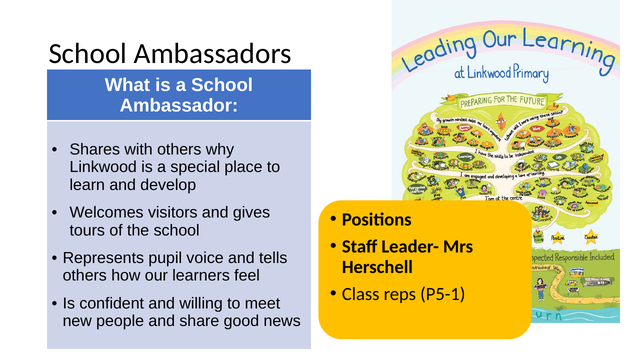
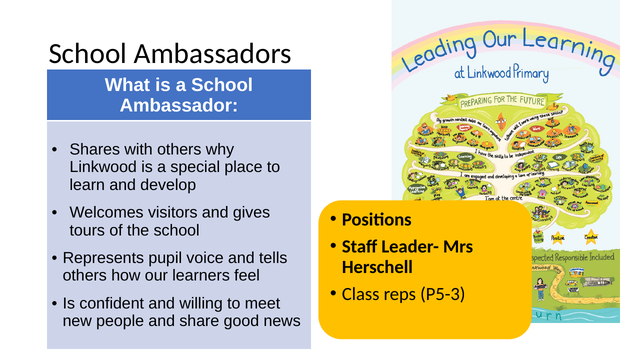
P5-1: P5-1 -> P5-3
